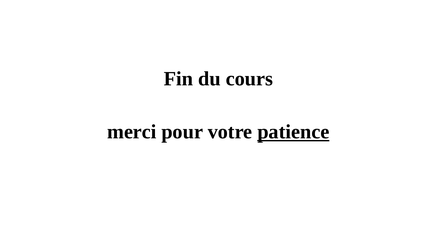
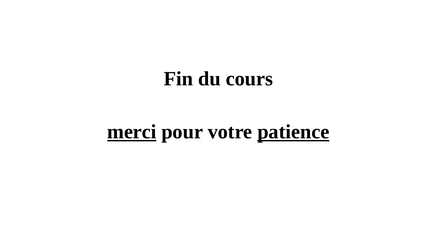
merci underline: none -> present
